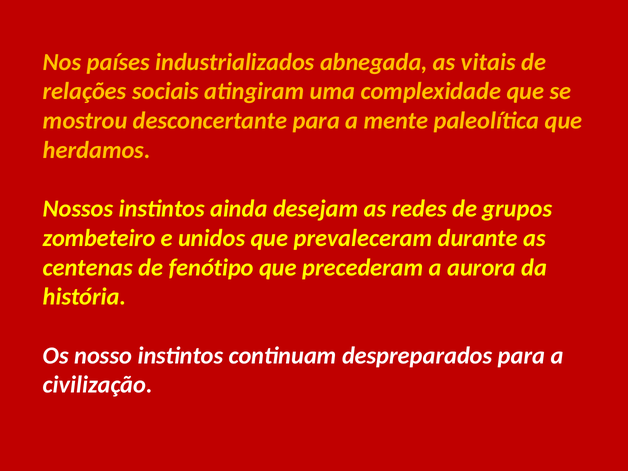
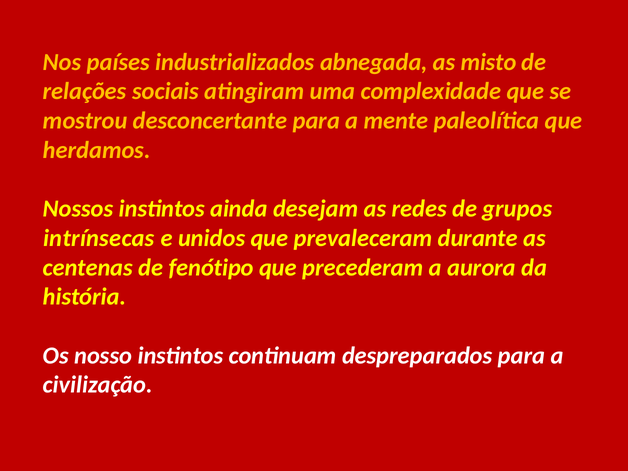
vitais: vitais -> misto
zombeteiro: zombeteiro -> intrínsecas
